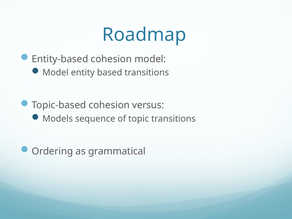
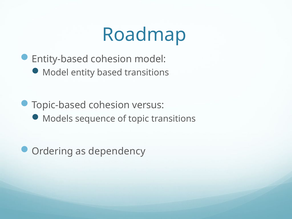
grammatical: grammatical -> dependency
